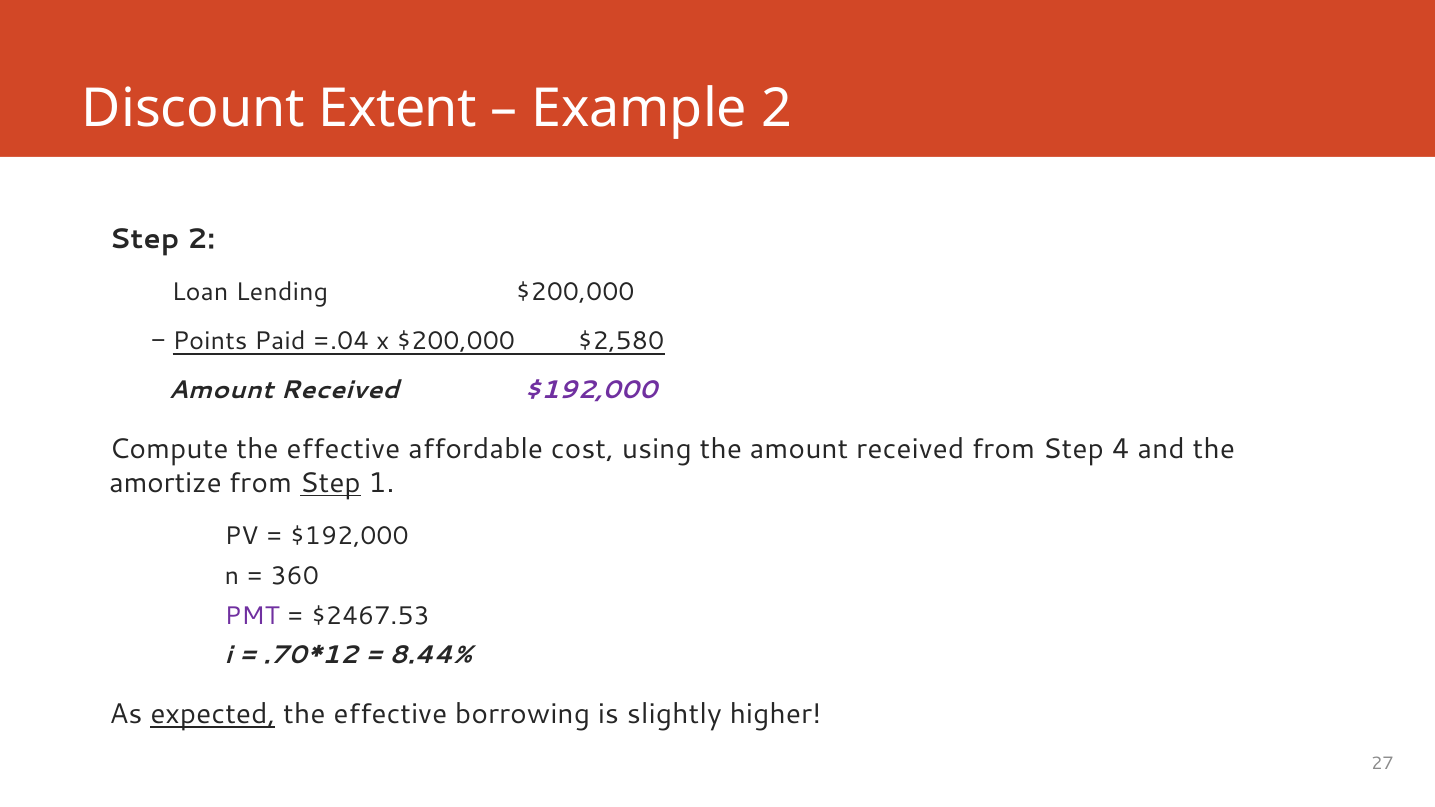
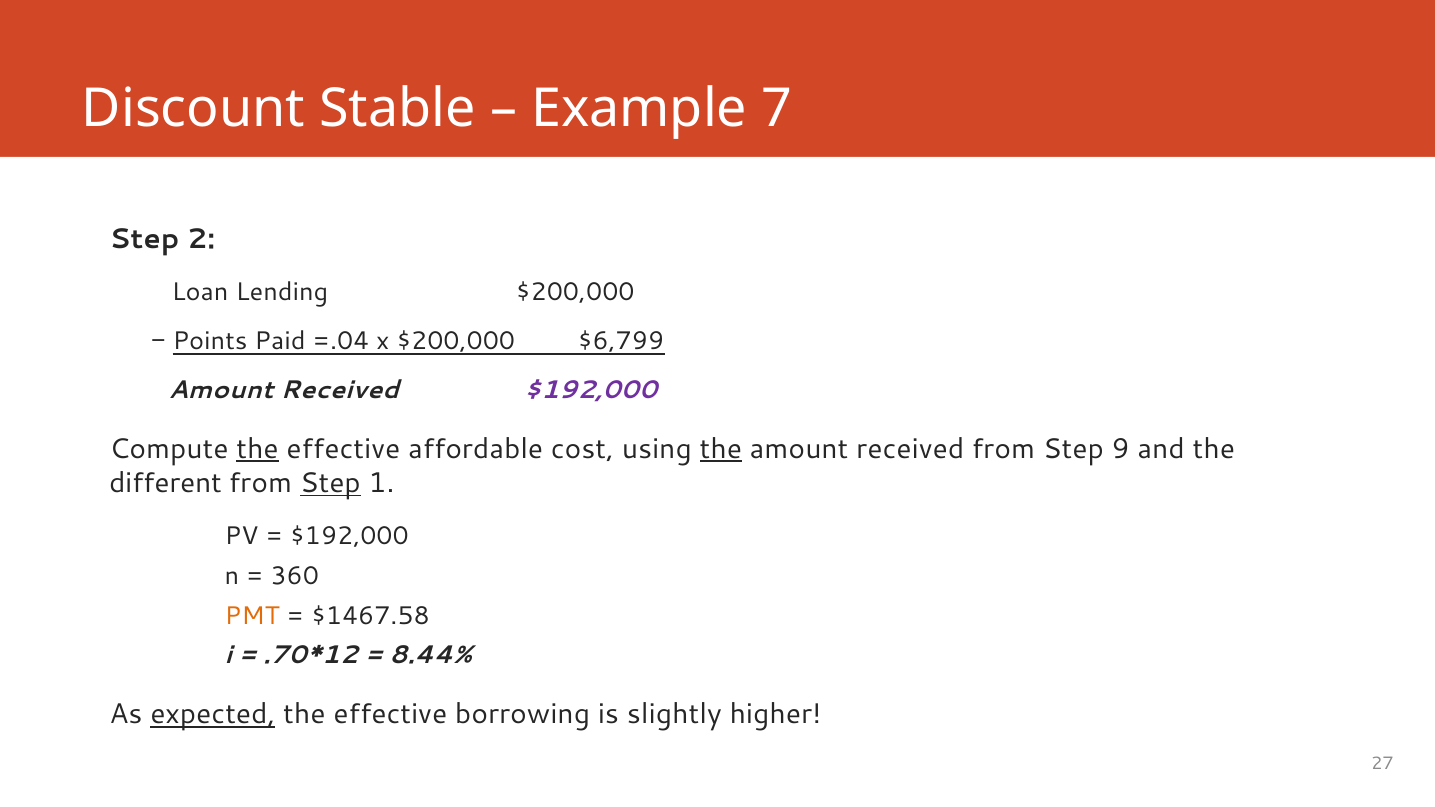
Extent: Extent -> Stable
Example 2: 2 -> 7
$2,580: $2,580 -> $6,799
the at (258, 449) underline: none -> present
the at (721, 449) underline: none -> present
4: 4 -> 9
amortize: amortize -> different
PMT colour: purple -> orange
$2467.53: $2467.53 -> $1467.58
